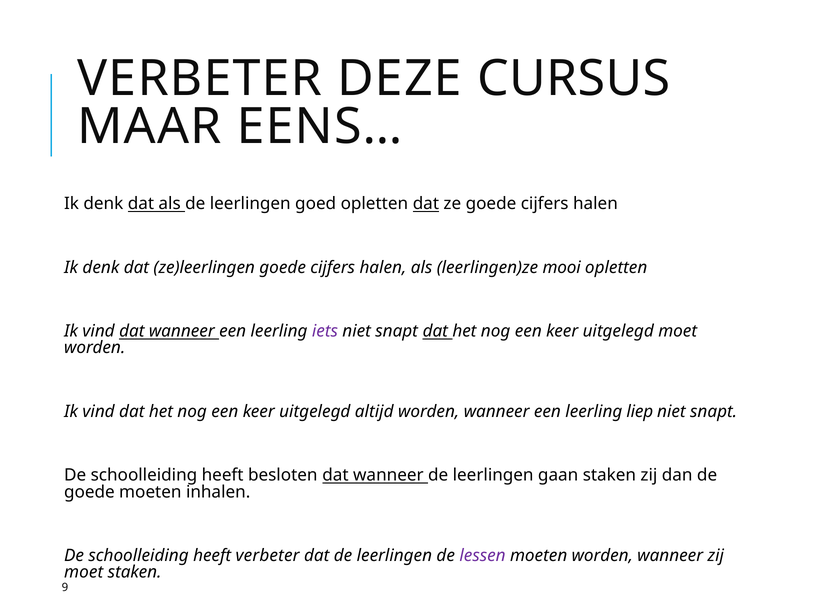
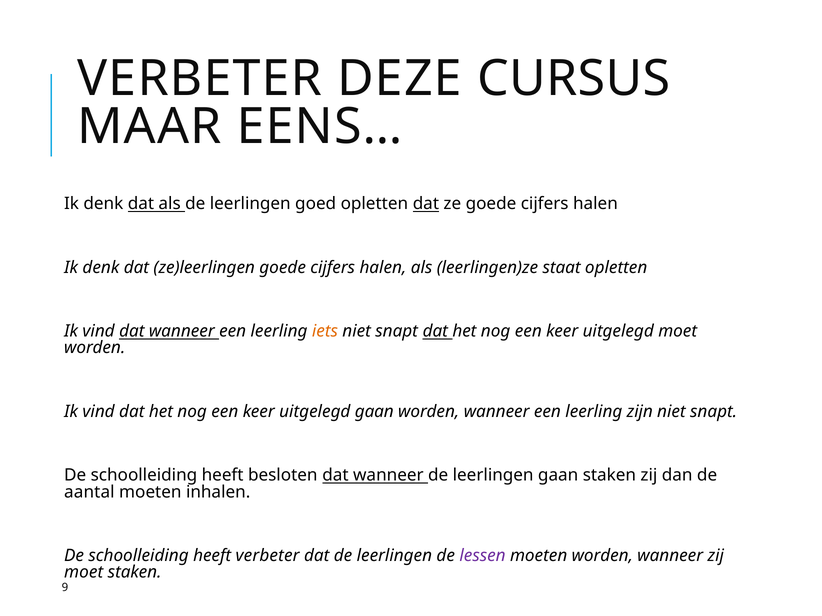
mooi: mooi -> staat
iets colour: purple -> orange
uitgelegd altijd: altijd -> gaan
liep: liep -> zijn
goede at (89, 492): goede -> aantal
